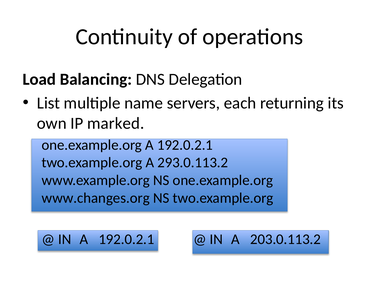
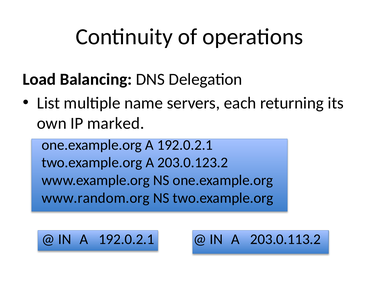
293.0.113.2: 293.0.113.2 -> 203.0.123.2
www.changes.org: www.changes.org -> www.random.org
